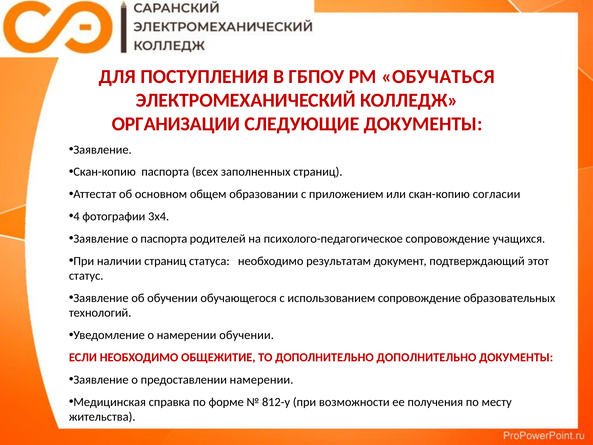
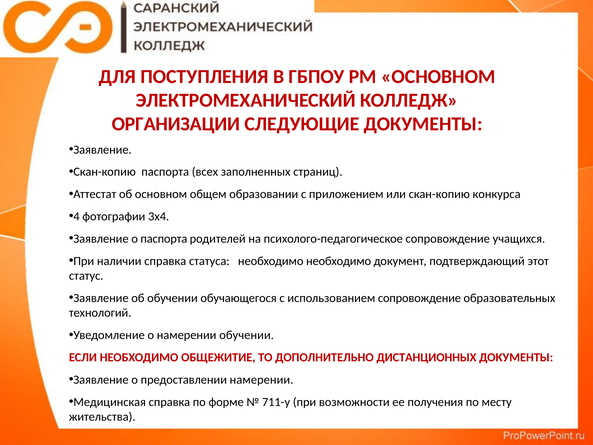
РМ ОБУЧАТЬСЯ: ОБУЧАТЬСЯ -> ОСНОВНОМ
согласии: согласии -> конкурса
наличии страниц: страниц -> справка
необходимо результатам: результатам -> необходимо
ДОПОЛНИТЕЛЬНО ДОПОЛНИТЕЛЬНО: ДОПОЛНИТЕЛЬНО -> ДИСТАНЦИОННЫХ
812-у: 812-у -> 711-у
